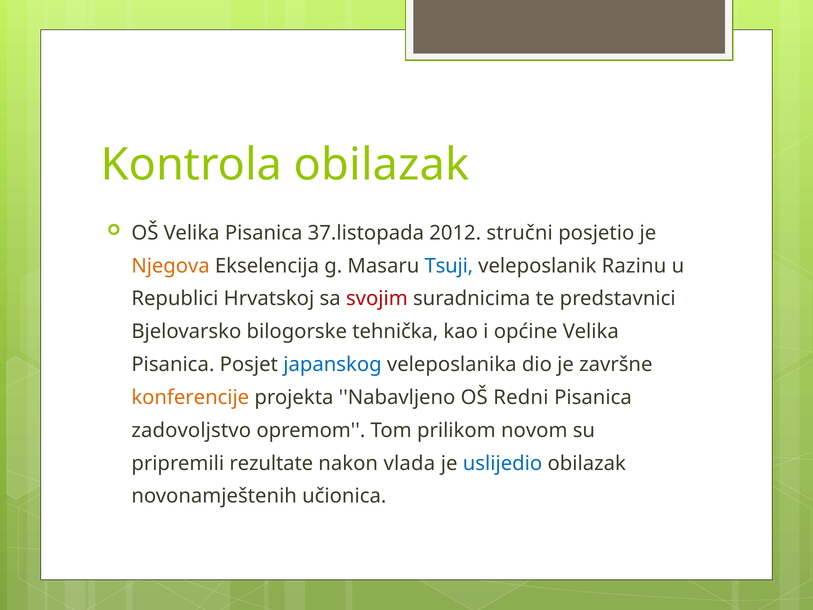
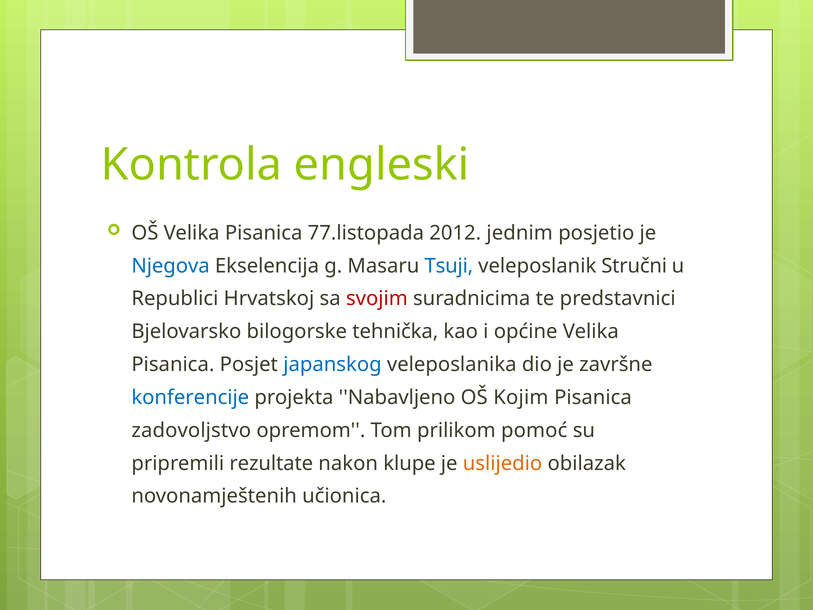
Kontrola obilazak: obilazak -> engleski
37.listopada: 37.listopada -> 77.listopada
stručni: stručni -> jednim
Njegova colour: orange -> blue
Razinu: Razinu -> Stručni
konferencije colour: orange -> blue
Redni: Redni -> Kojim
novom: novom -> pomoć
vlada: vlada -> klupe
uslijedio colour: blue -> orange
